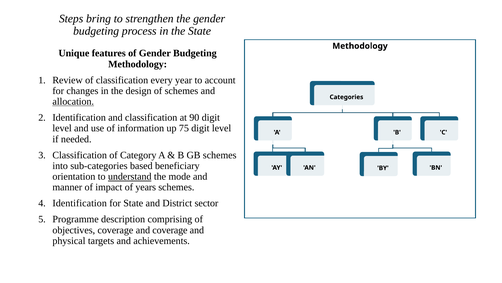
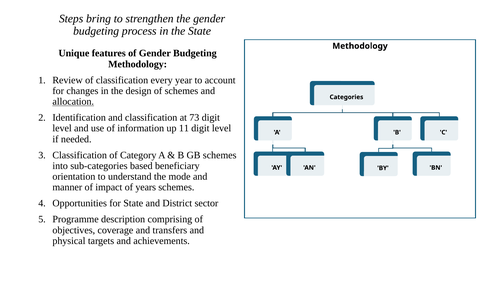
90: 90 -> 73
75: 75 -> 11
understand underline: present -> none
Identification at (80, 203): Identification -> Opportunities
and coverage: coverage -> transfers
